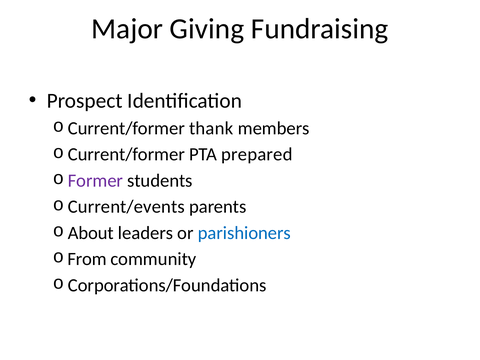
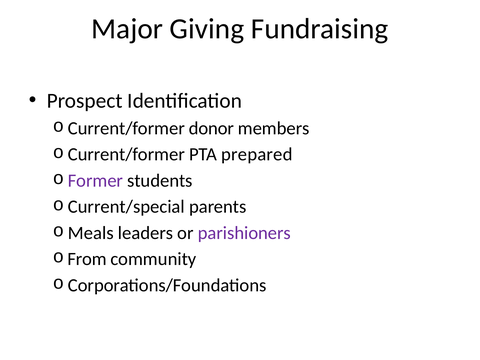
thank: thank -> donor
Current/events: Current/events -> Current/special
About: About -> Meals
parishioners colour: blue -> purple
